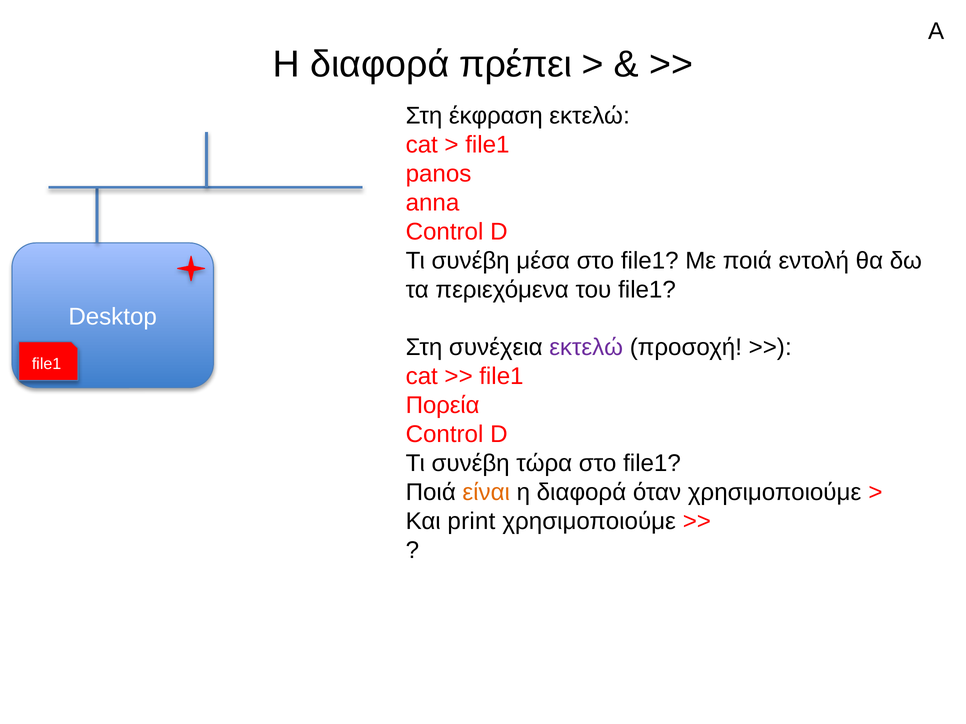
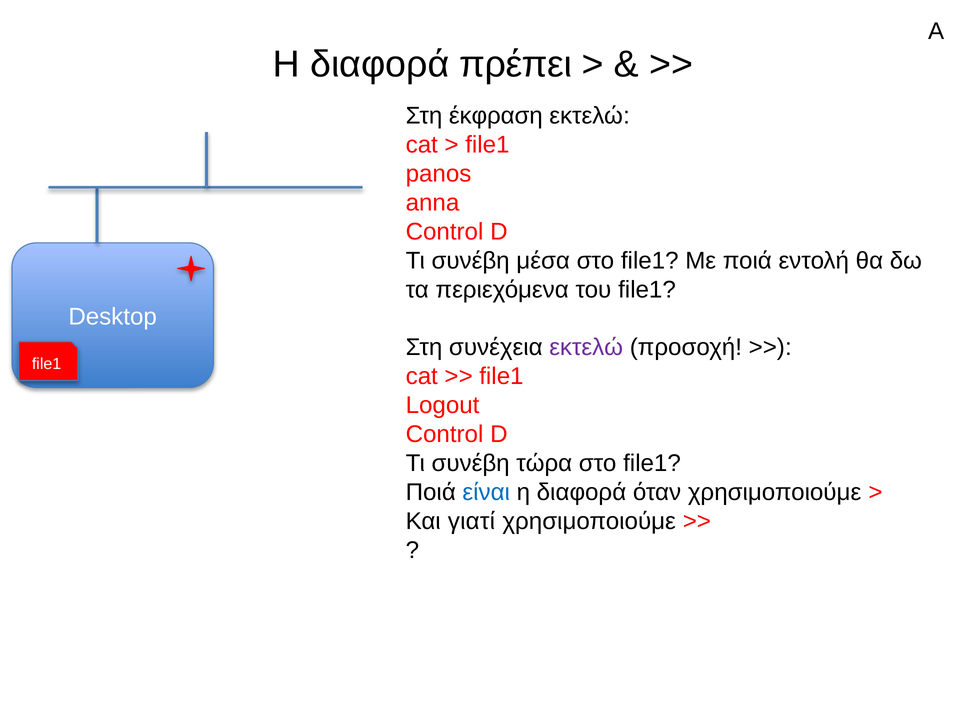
Πορεία: Πορεία -> Logout
είναι colour: orange -> blue
print: print -> γιατί
